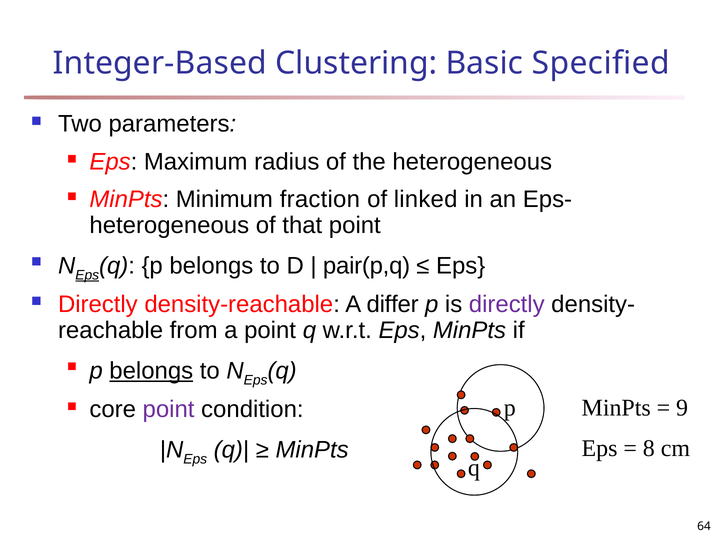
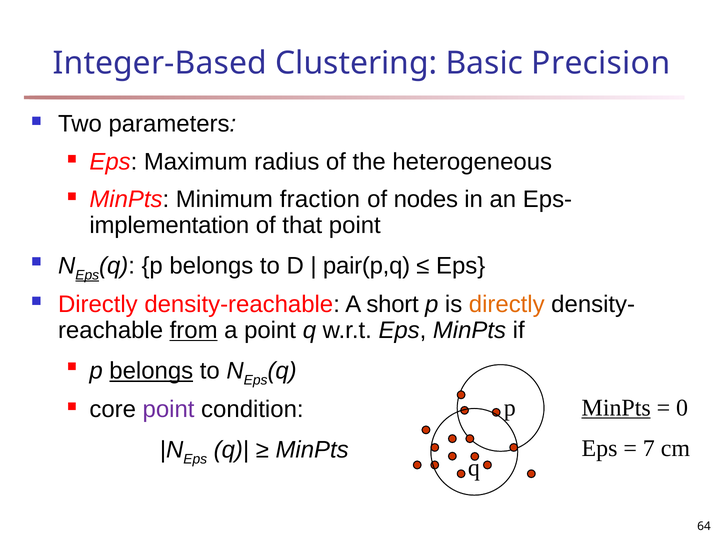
Specified: Specified -> Precision
linked: linked -> nodes
heterogeneous at (169, 226): heterogeneous -> implementation
differ: differ -> short
directly at (507, 305) colour: purple -> orange
from underline: none -> present
MinPts at (616, 408) underline: none -> present
9: 9 -> 0
8: 8 -> 7
